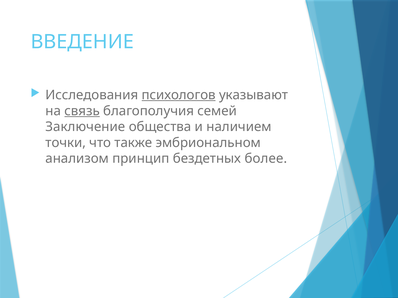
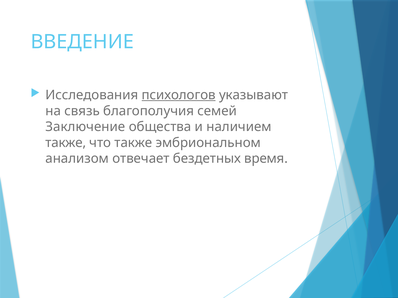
связь underline: present -> none
точки at (66, 143): точки -> также
принцип: принцип -> отвечает
более: более -> время
